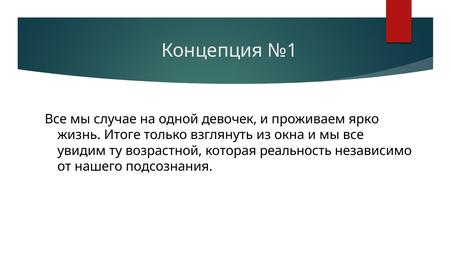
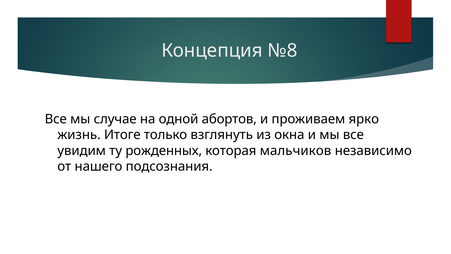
№1: №1 -> №8
девочек: девочек -> абортов
возрастной: возрастной -> рожденных
реальность: реальность -> мальчиков
